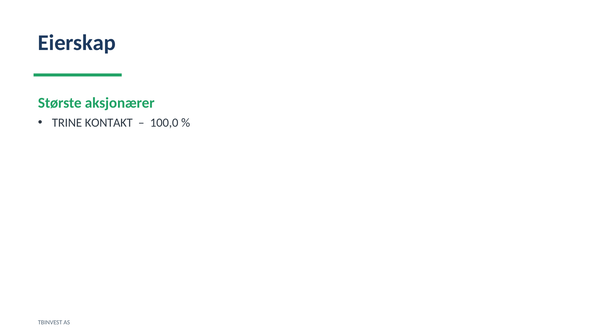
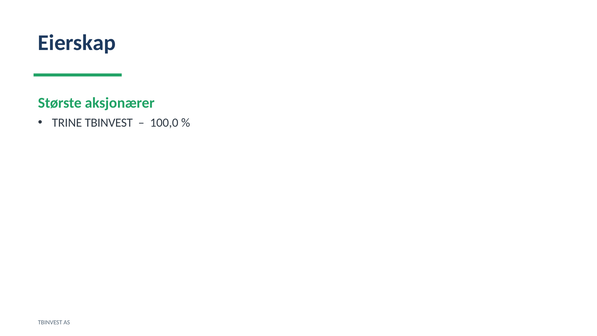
TRINE KONTAKT: KONTAKT -> TBINVEST
